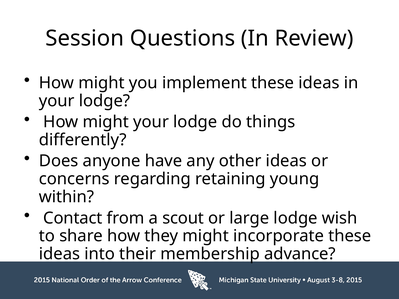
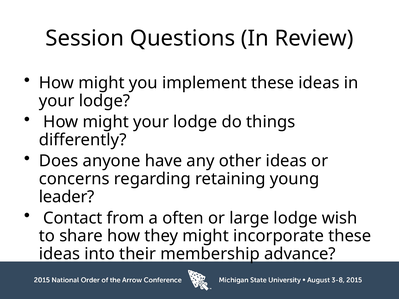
within: within -> leader
scout: scout -> often
